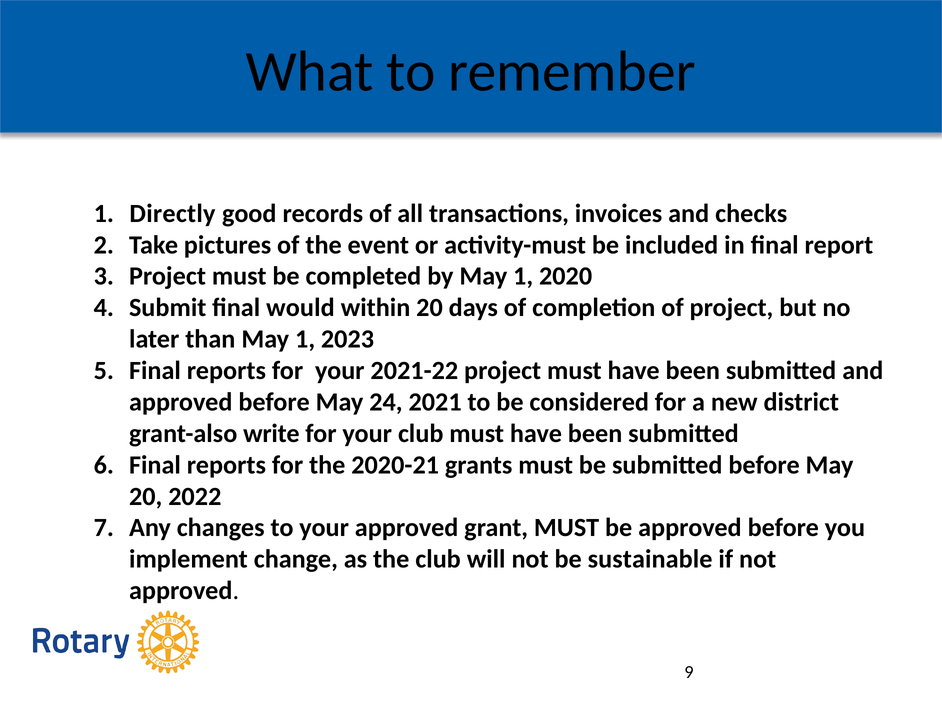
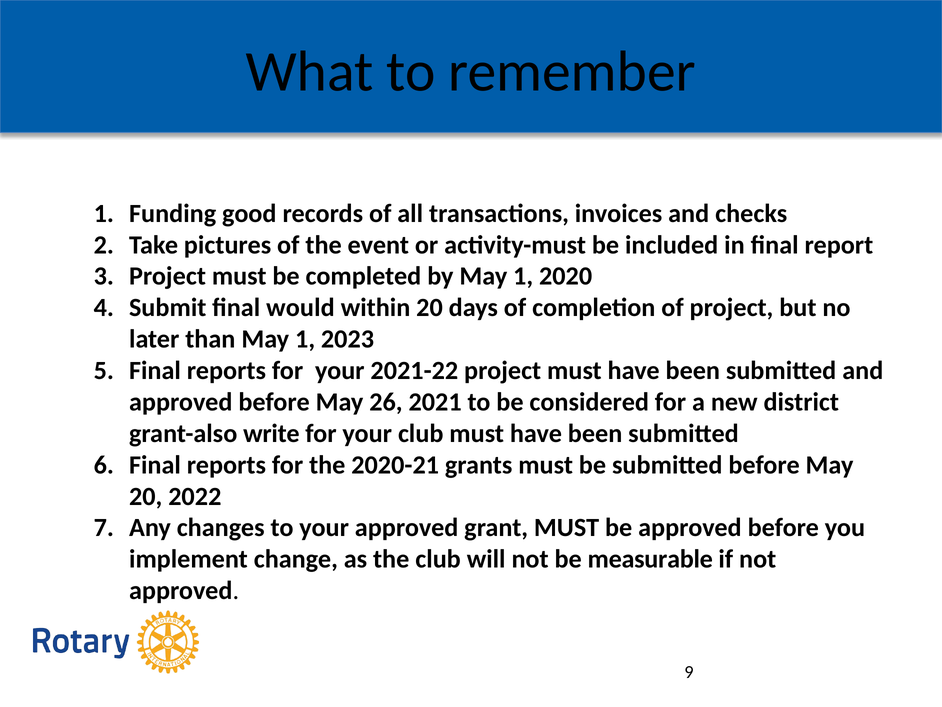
Directly: Directly -> Funding
24: 24 -> 26
sustainable: sustainable -> measurable
